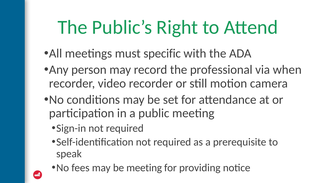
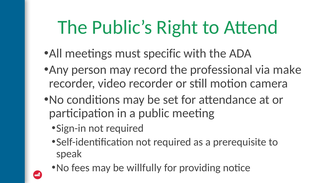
when: when -> make
be meeting: meeting -> willfully
